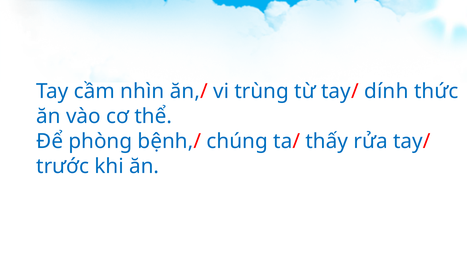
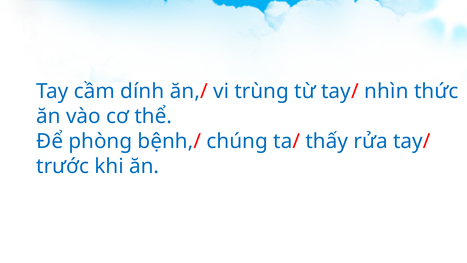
nhìn: nhìn -> dính
dính: dính -> nhìn
